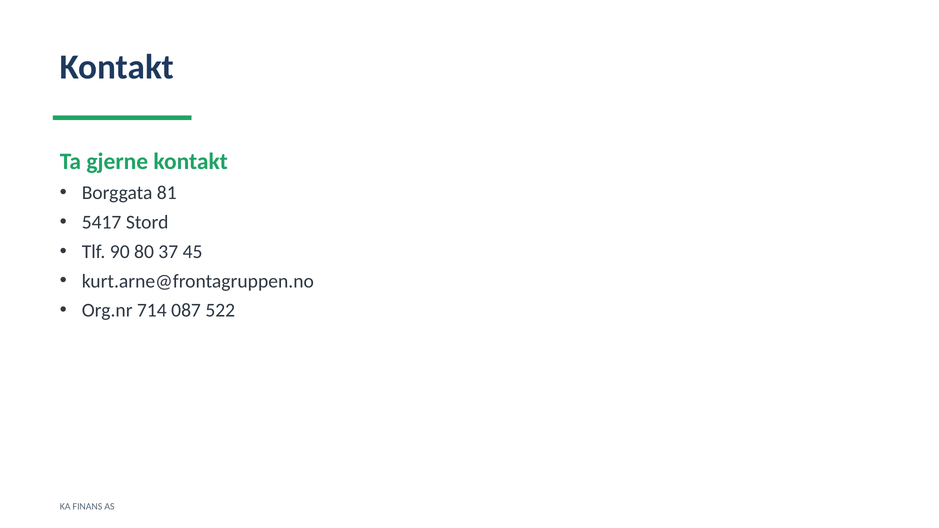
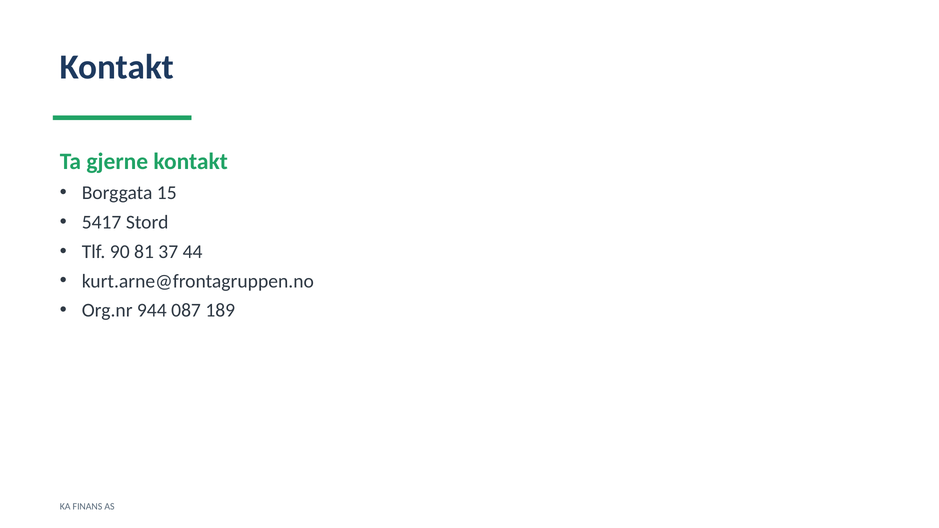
81: 81 -> 15
80: 80 -> 81
45: 45 -> 44
714: 714 -> 944
522: 522 -> 189
